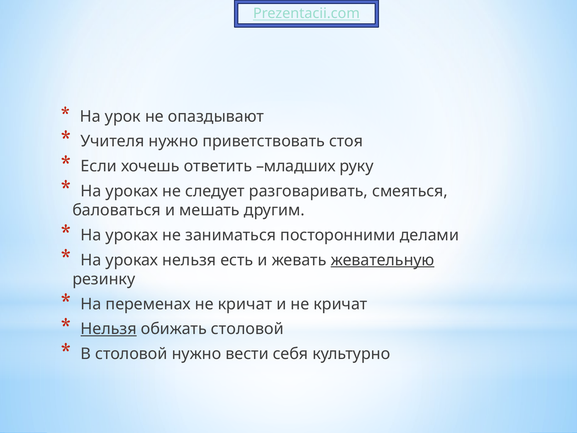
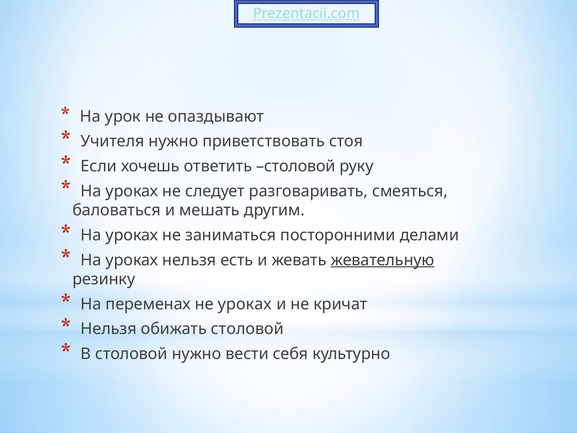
ответить младших: младших -> столовой
переменах не кричат: кричат -> уроках
Нельзя at (109, 329) underline: present -> none
